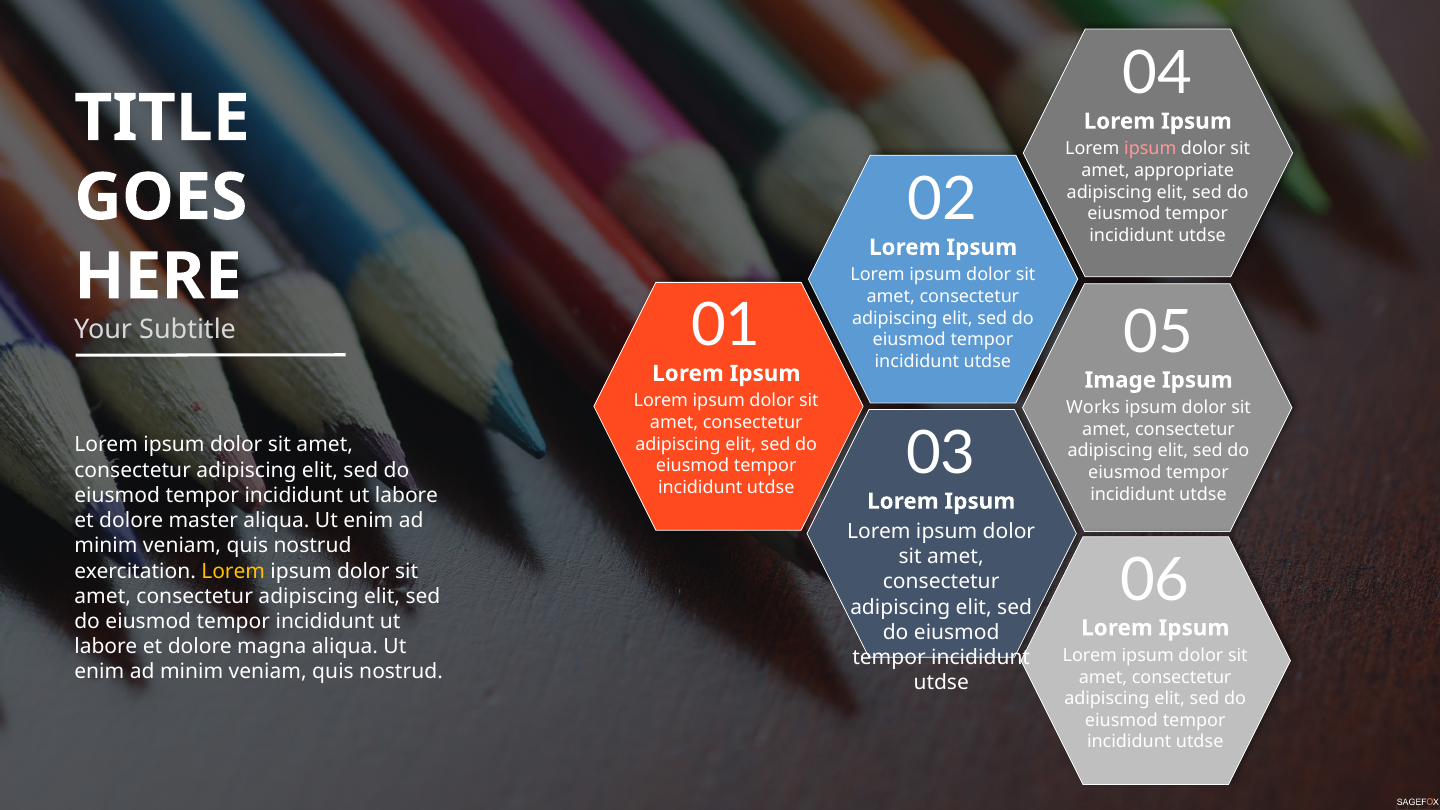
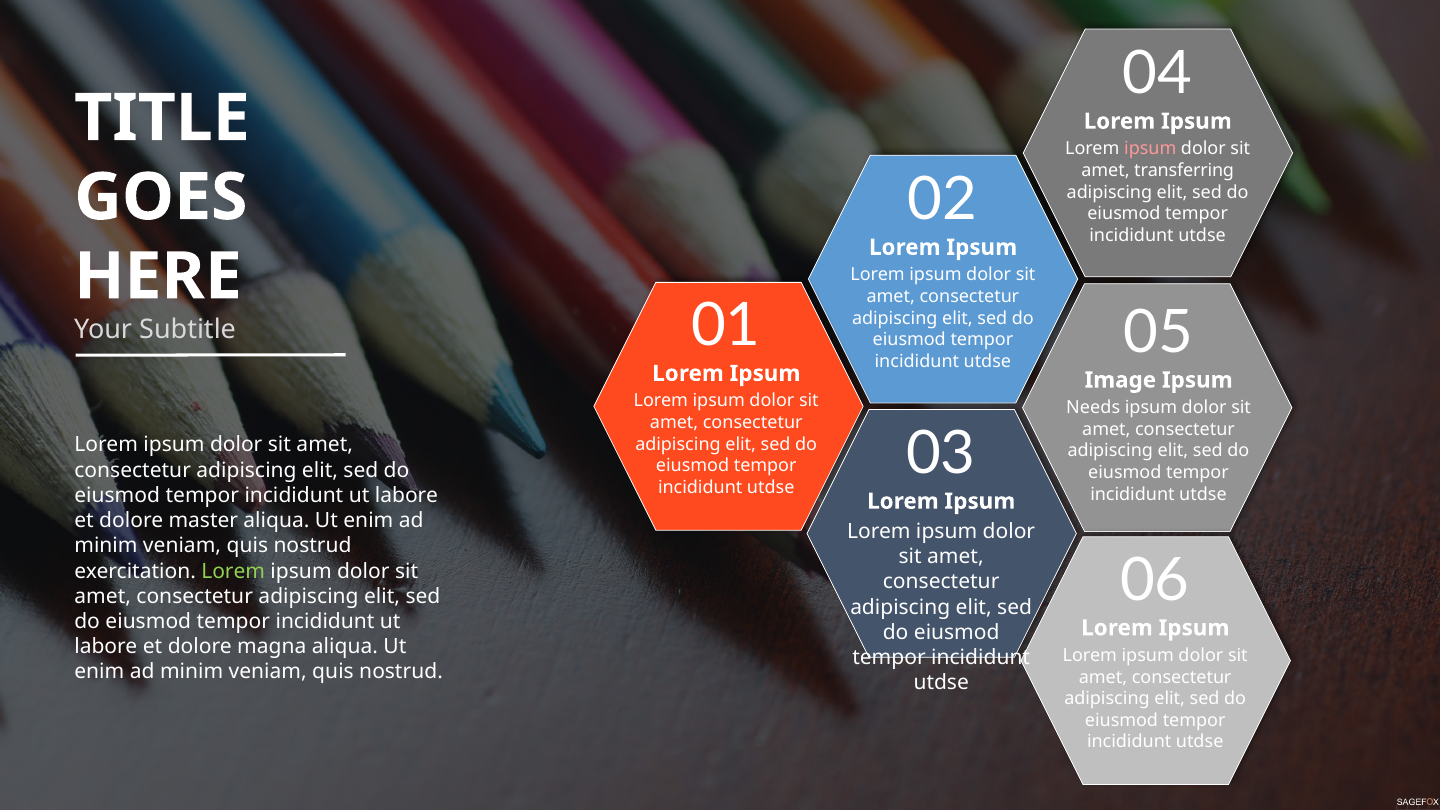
appropriate: appropriate -> transferring
Works: Works -> Needs
Lorem at (233, 571) colour: yellow -> light green
